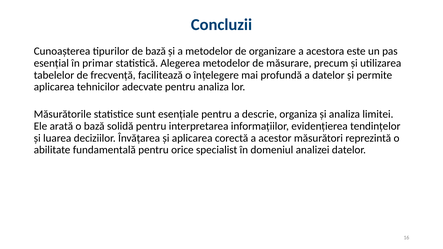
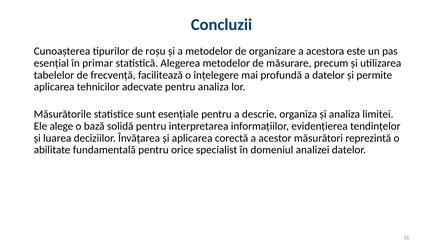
de bază: bază -> roșu
arată: arată -> alege
